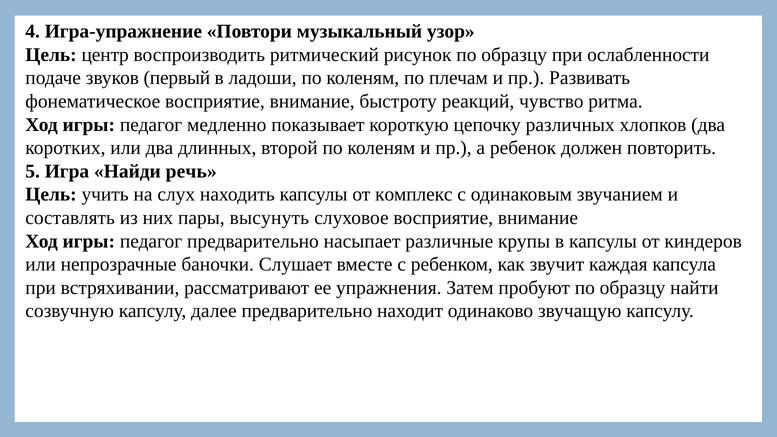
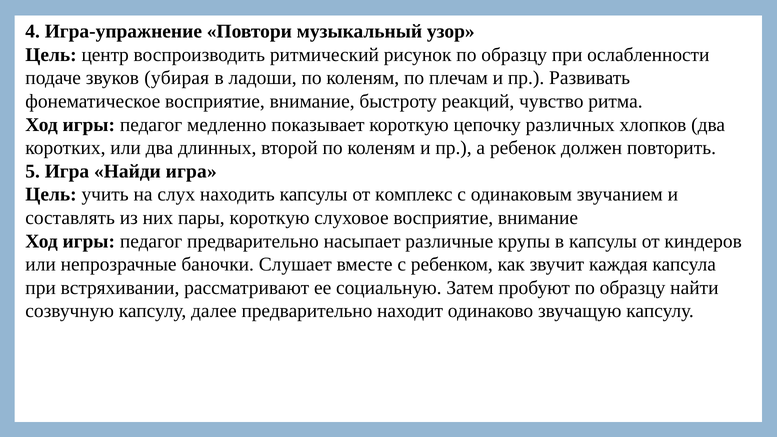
первый: первый -> убирая
Найди речь: речь -> игра
пары высунуть: высунуть -> короткую
упражнения: упражнения -> социальную
